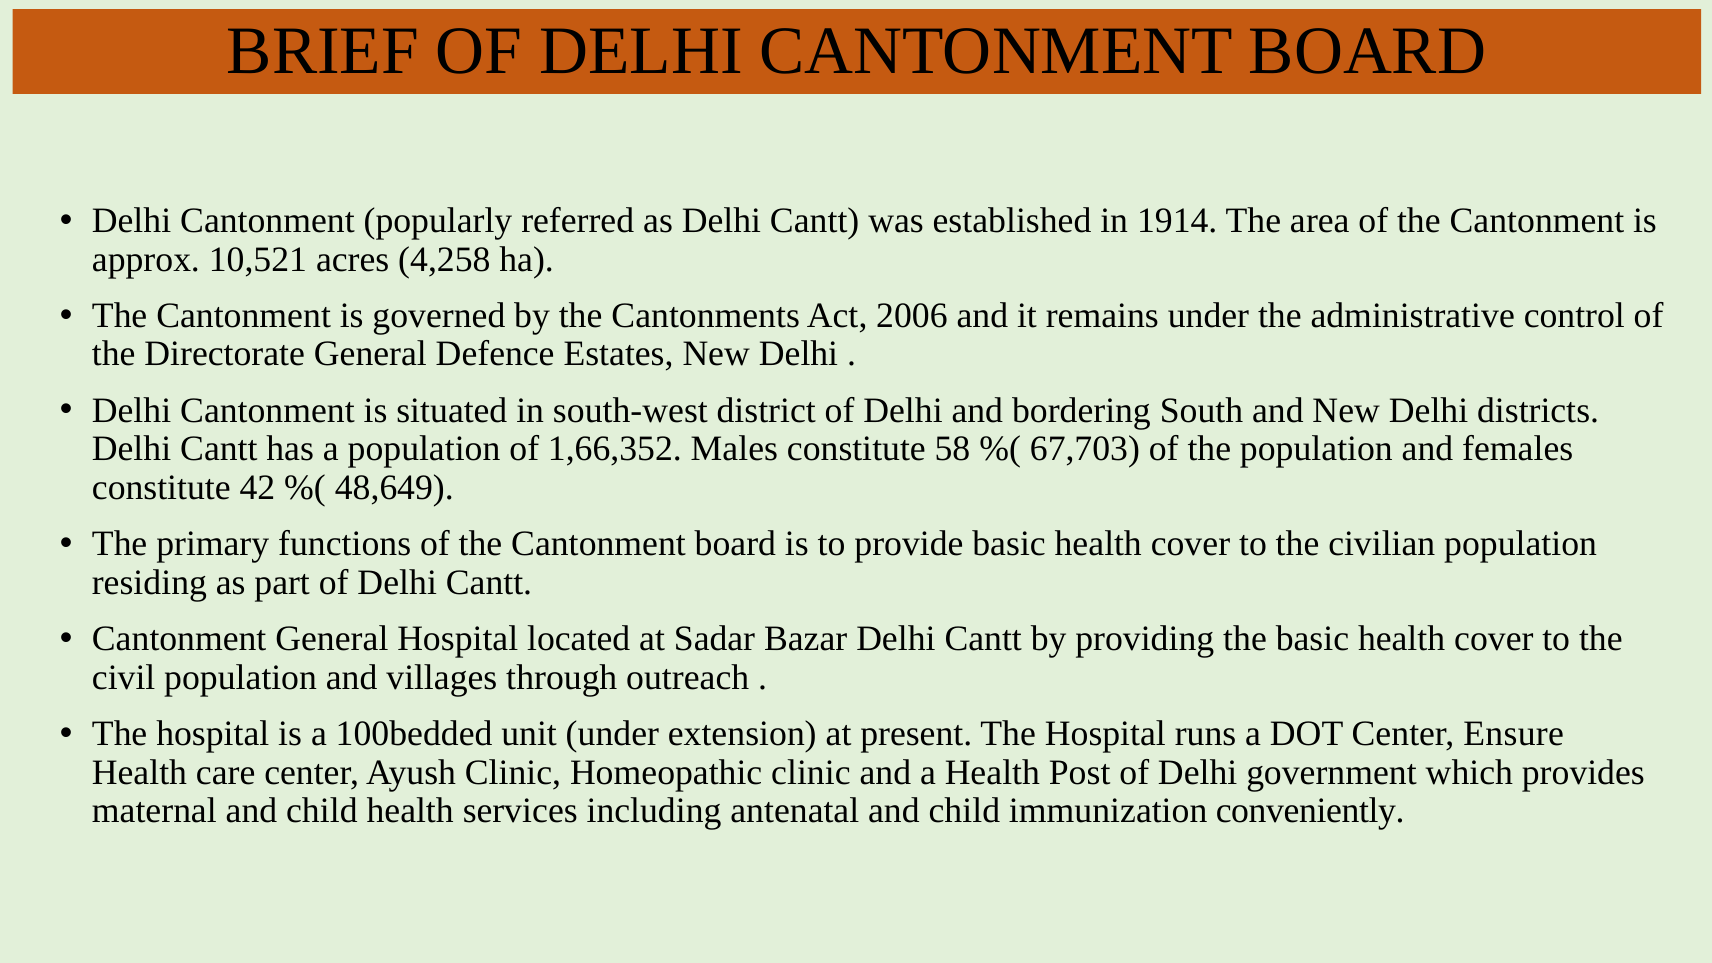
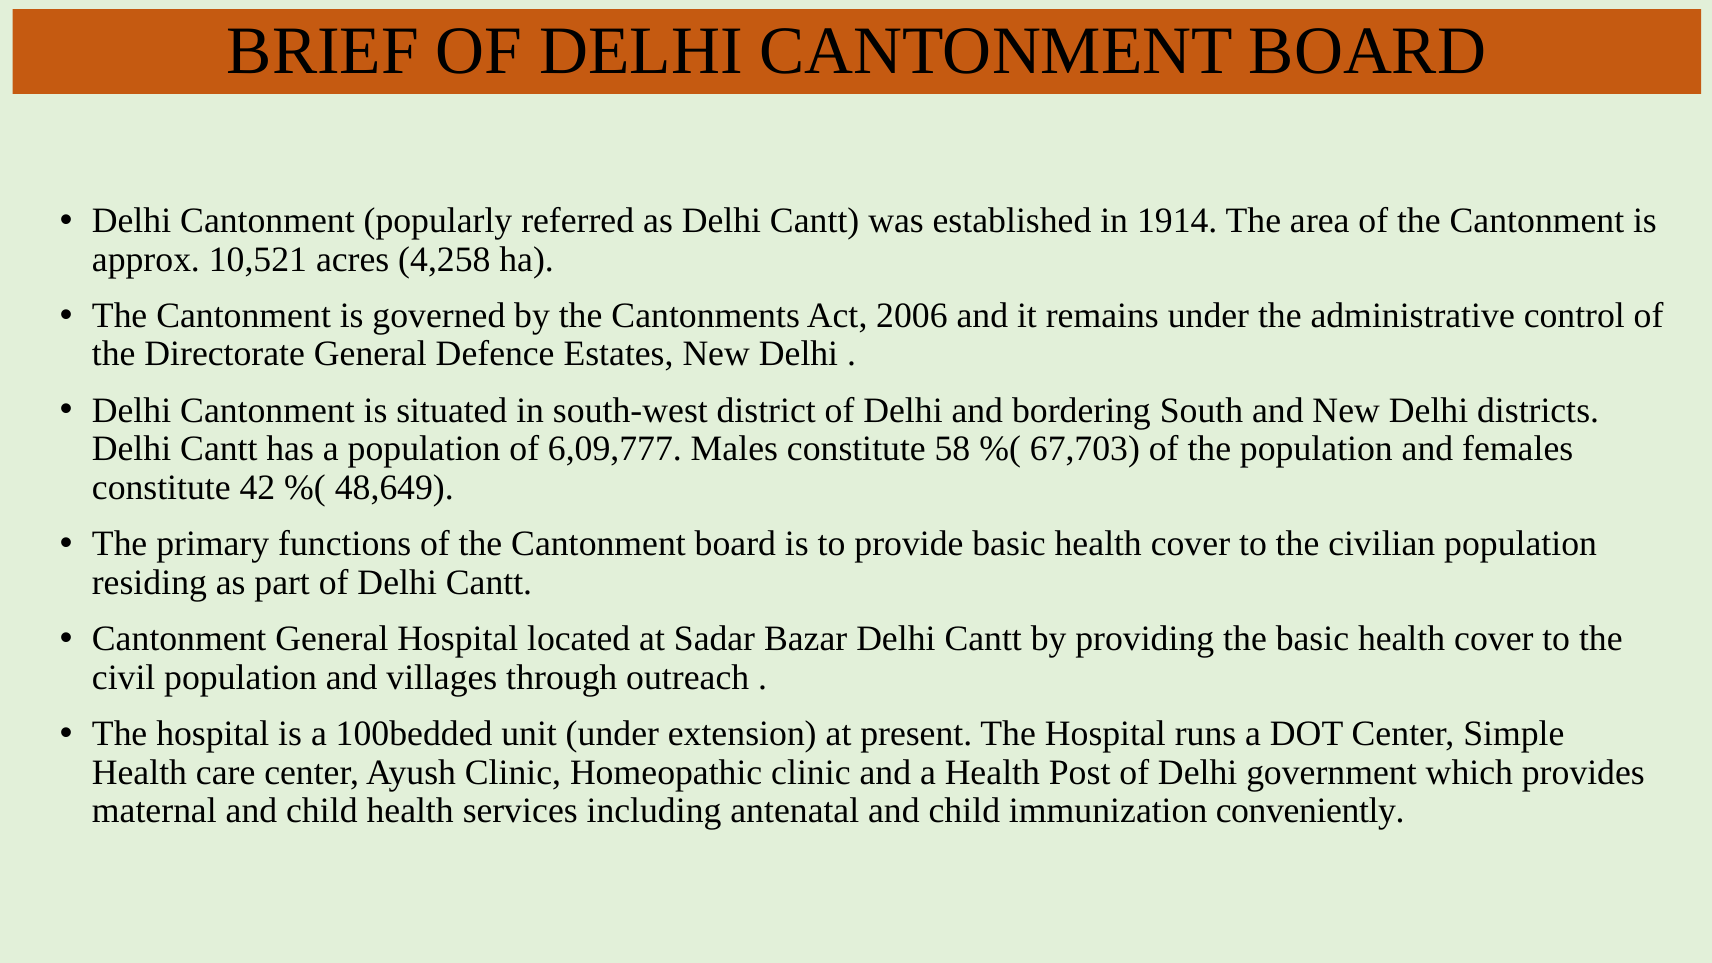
1,66,352: 1,66,352 -> 6,09,777
Ensure: Ensure -> Simple
